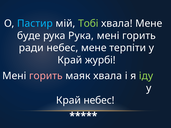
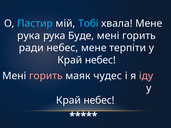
Тобі colour: light green -> light blue
буде at (29, 36): буде -> рука
рука Рука: Рука -> Буде
журбі at (100, 60): журбі -> небес
маяк хвала: хвала -> чудес
іду colour: light green -> pink
